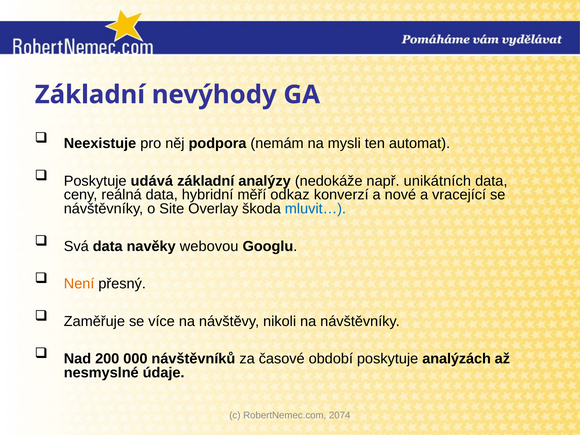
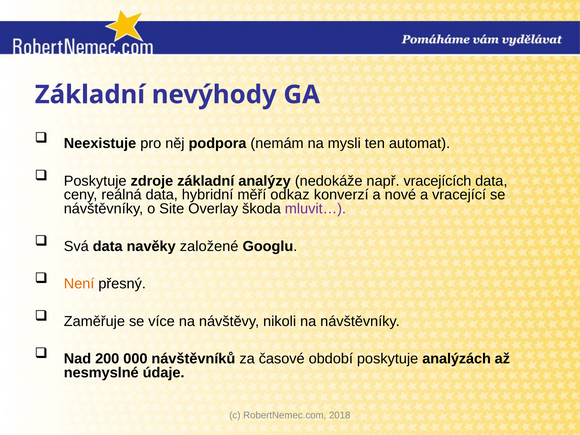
udává: udává -> zdroje
unikátních: unikátních -> vracejících
mluvit… colour: blue -> purple
webovou: webovou -> založené
2074: 2074 -> 2018
